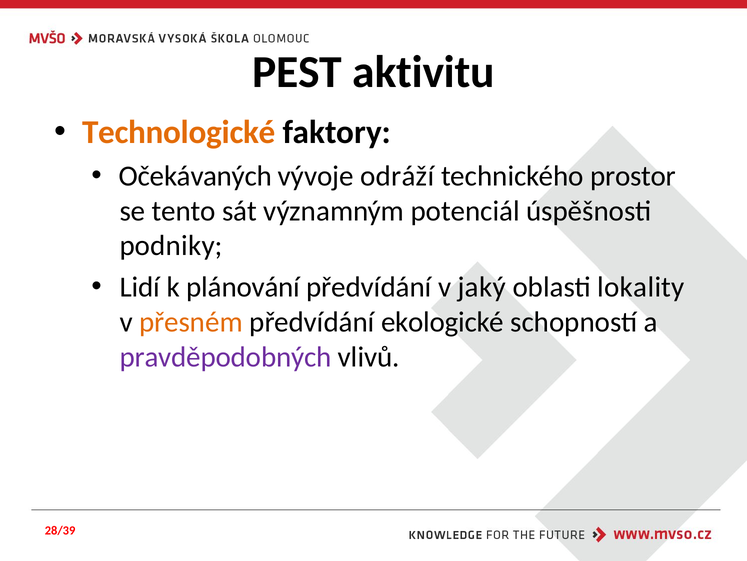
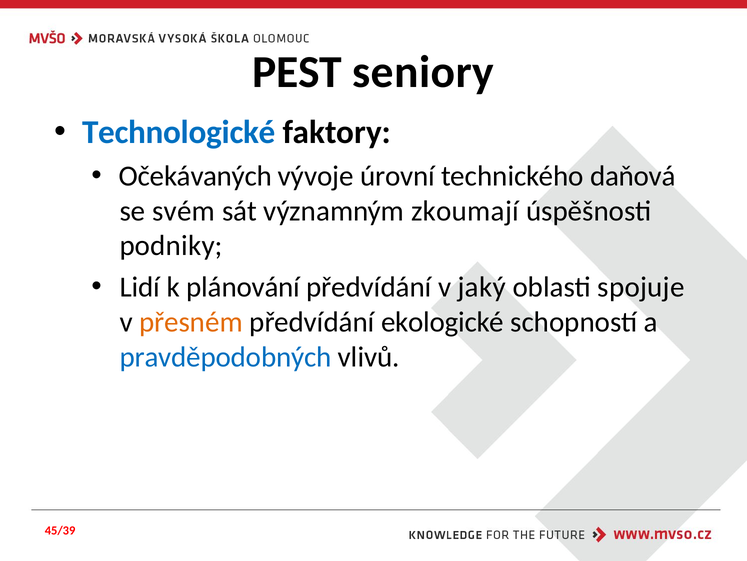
aktivitu: aktivitu -> seniory
Technologické colour: orange -> blue
odráží: odráží -> úrovní
prostor: prostor -> daňová
tento: tento -> svém
potenciál: potenciál -> zkoumají
lokality: lokality -> spojuje
pravděpodobných colour: purple -> blue
28/39: 28/39 -> 45/39
